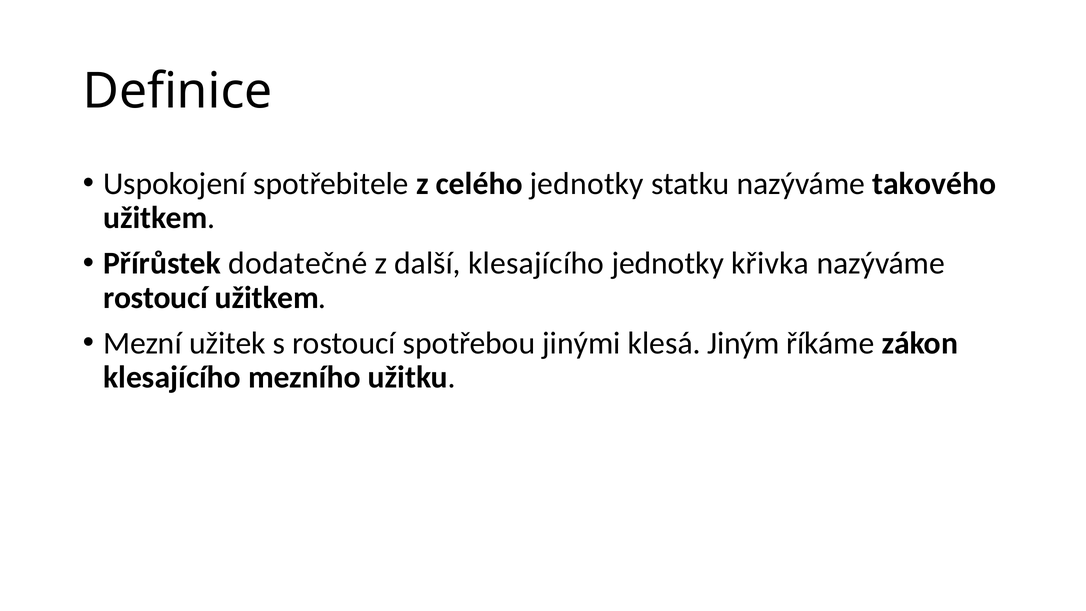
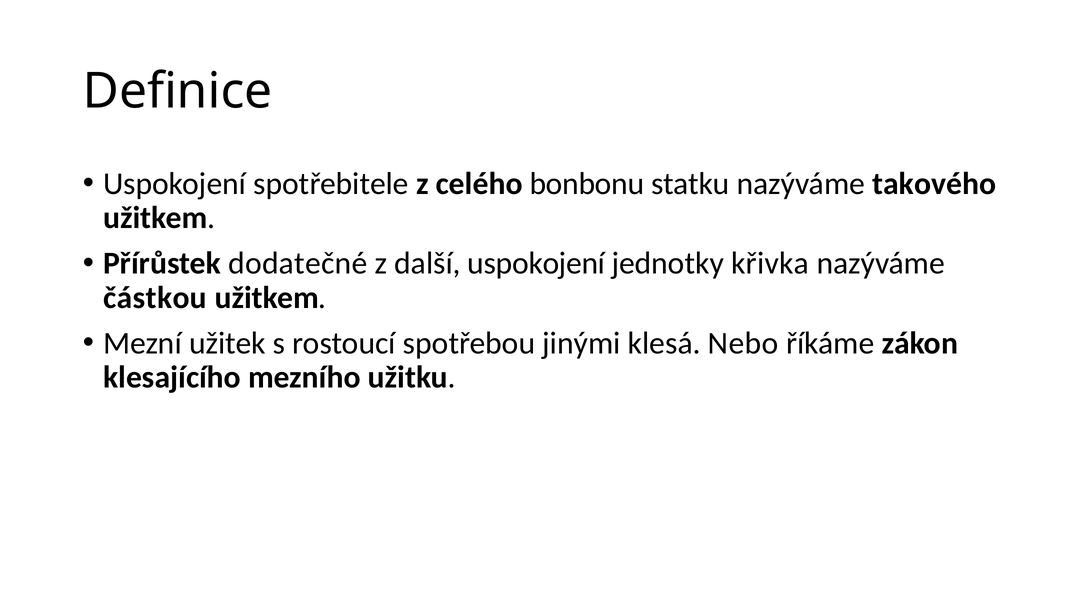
celého jednotky: jednotky -> bonbonu
další klesajícího: klesajícího -> uspokojení
rostoucí at (155, 298): rostoucí -> částkou
Jiným: Jiným -> Nebo
